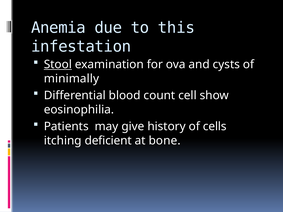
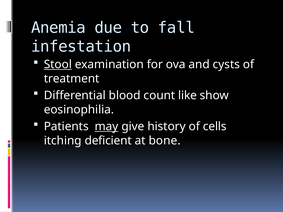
this: this -> fall
minimally: minimally -> treatment
cell: cell -> like
may underline: none -> present
